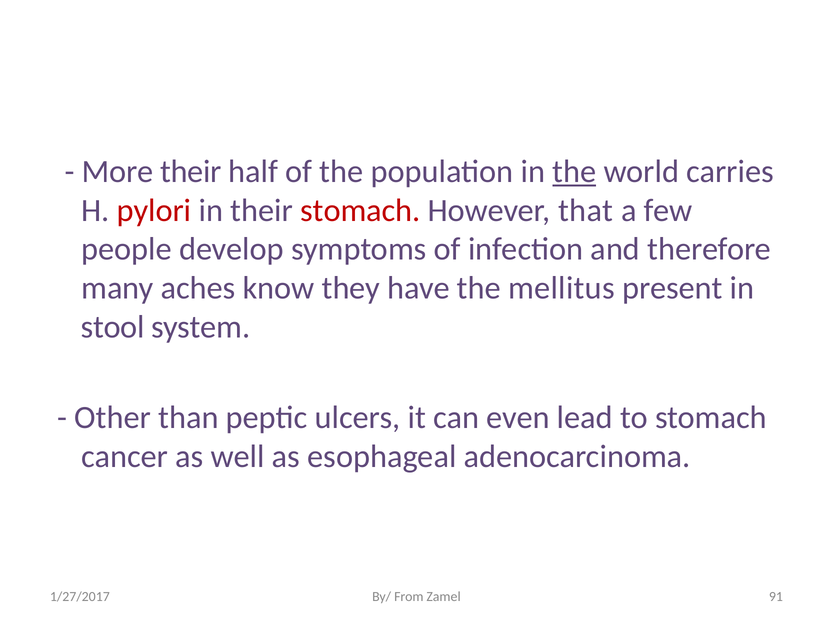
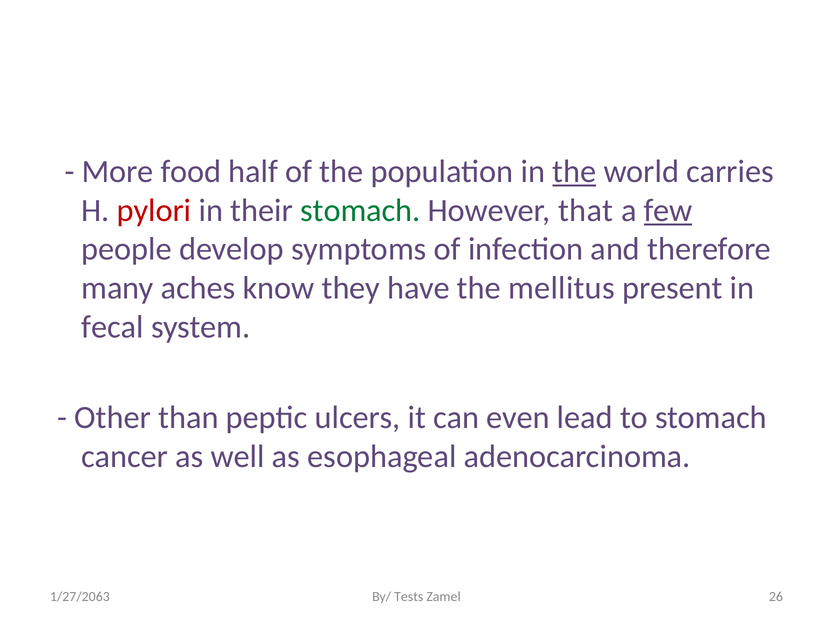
More their: their -> food
stomach at (360, 210) colour: red -> green
few underline: none -> present
stool: stool -> fecal
From: From -> Tests
91: 91 -> 26
1/27/2017: 1/27/2017 -> 1/27/2063
